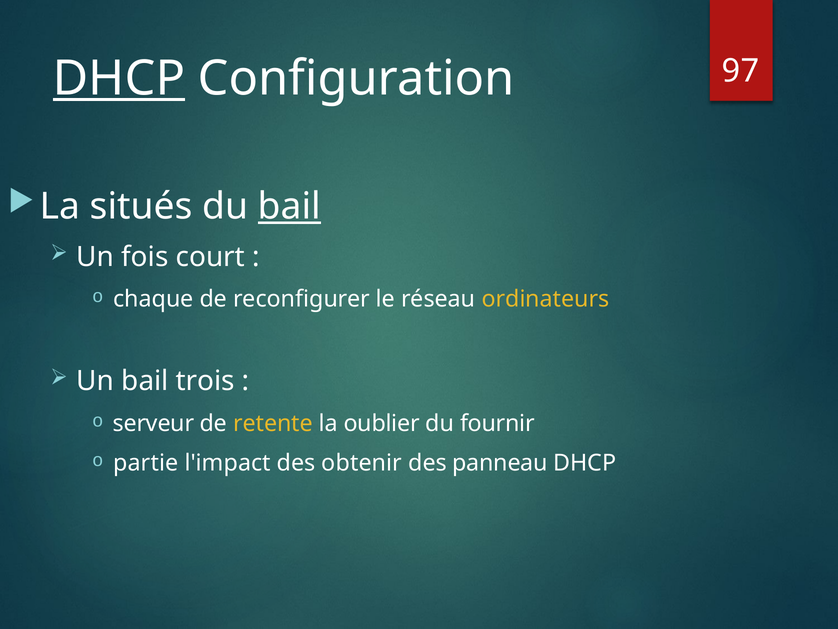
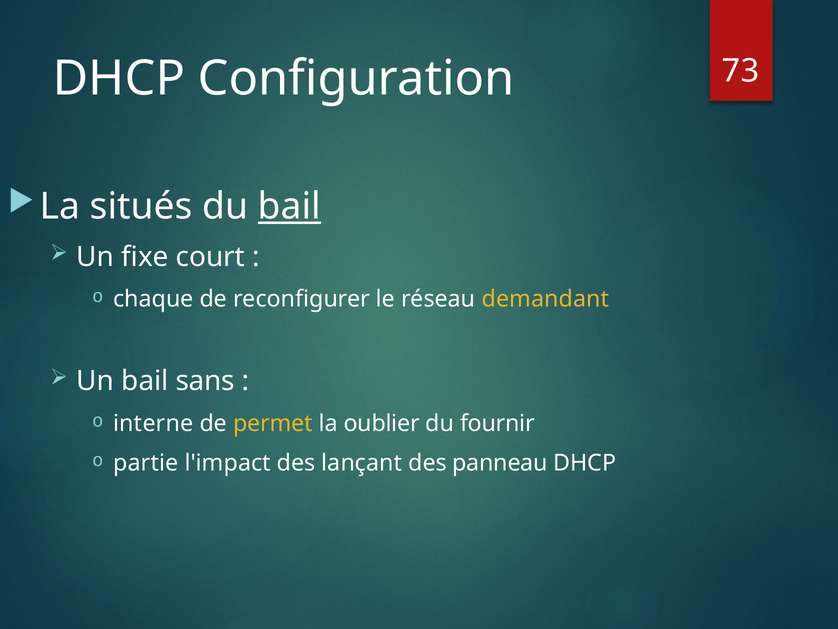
DHCP at (119, 78) underline: present -> none
97: 97 -> 73
fois: fois -> fixe
ordinateurs: ordinateurs -> demandant
trois: trois -> sans
serveur: serveur -> interne
retente: retente -> permet
obtenir: obtenir -> lançant
